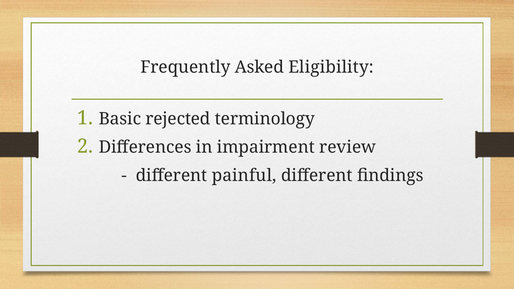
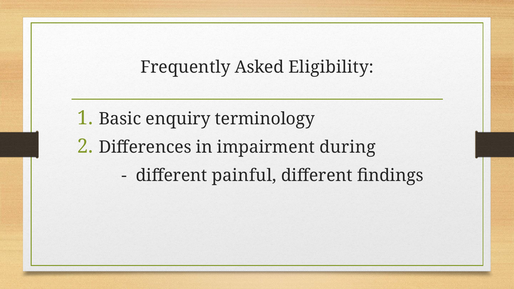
rejected: rejected -> enquiry
review: review -> during
